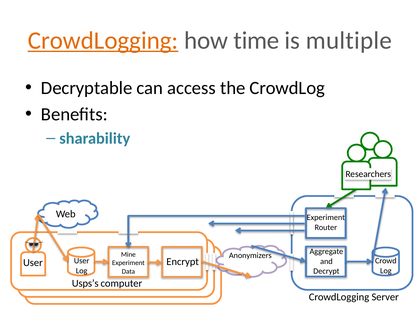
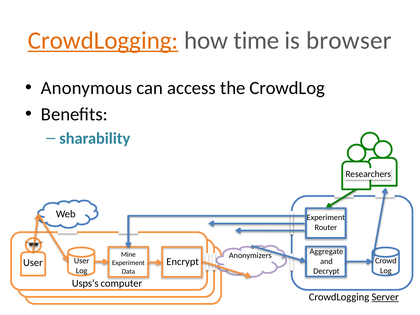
multiple: multiple -> browser
Decryptable: Decryptable -> Anonymous
Server underline: none -> present
